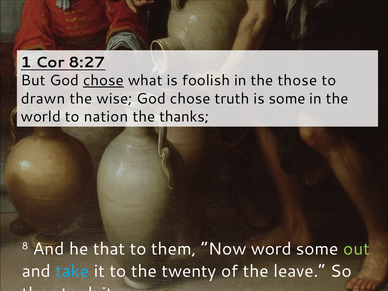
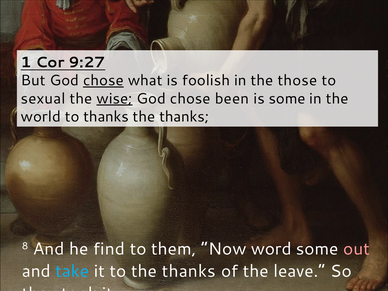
8:27: 8:27 -> 9:27
drawn: drawn -> sexual
wise underline: none -> present
truth: truth -> been
to nation: nation -> thanks
that: that -> find
out colour: light green -> pink
to the twenty: twenty -> thanks
